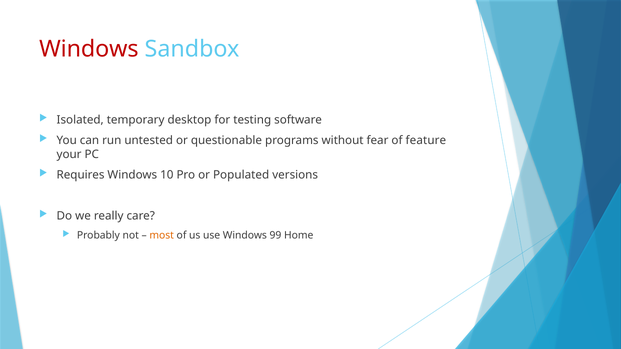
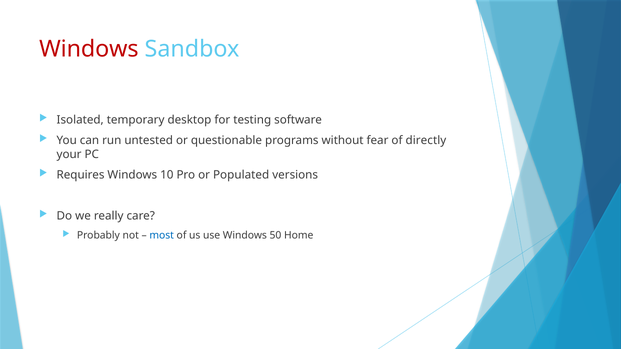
feature: feature -> directly
most colour: orange -> blue
99: 99 -> 50
